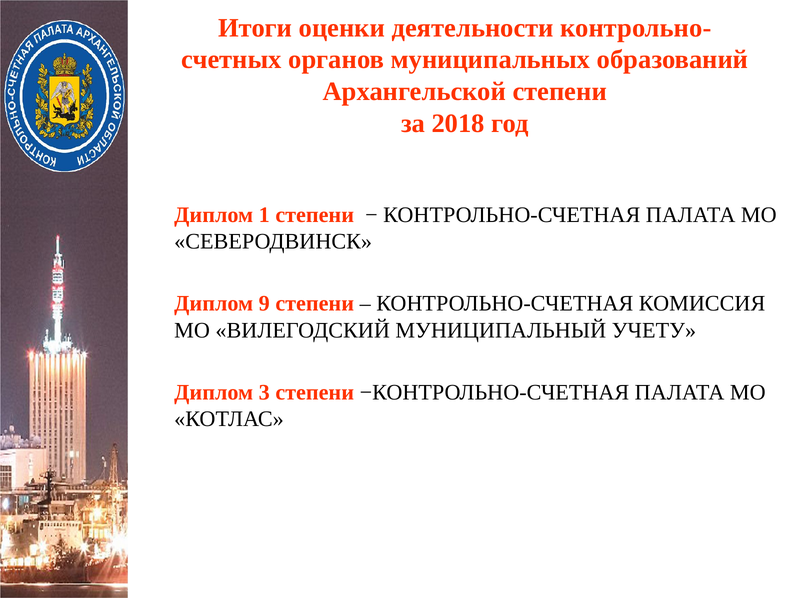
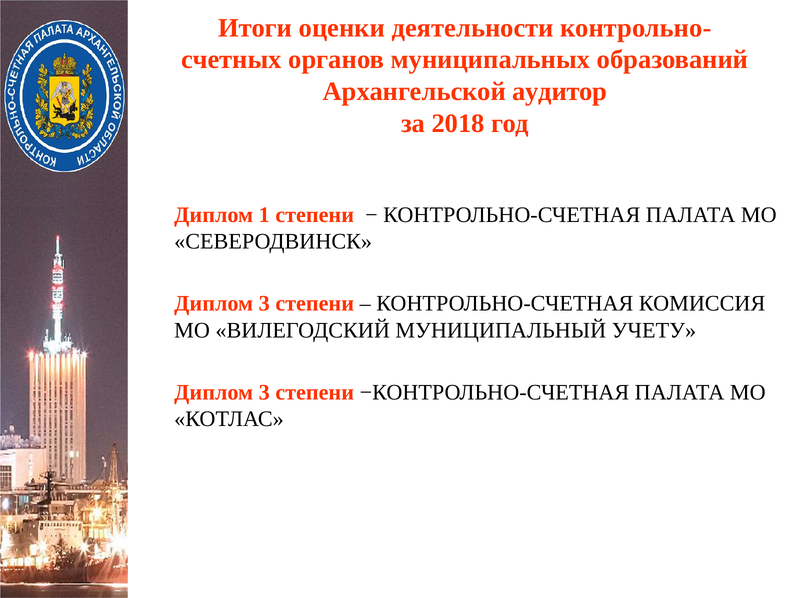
Архангельской степени: степени -> аудитор
9 at (264, 303): 9 -> 3
